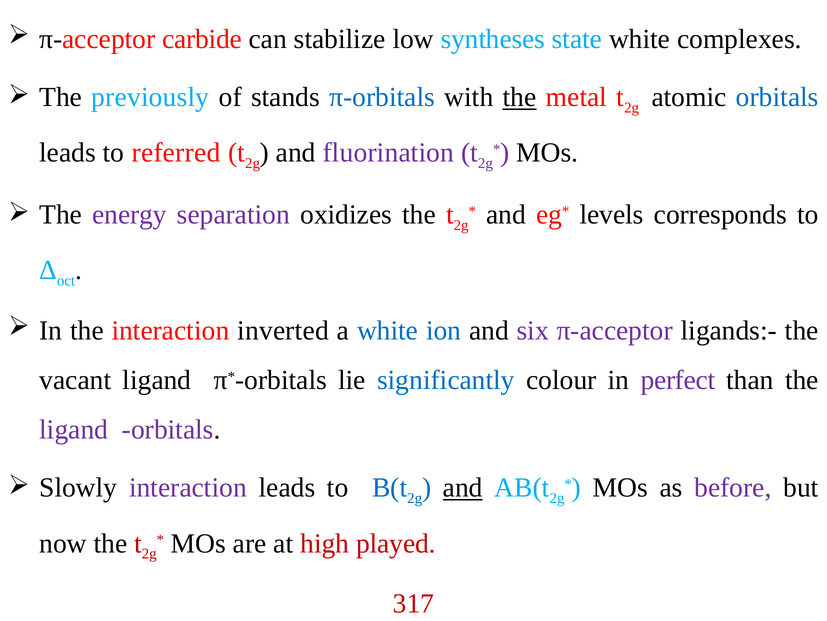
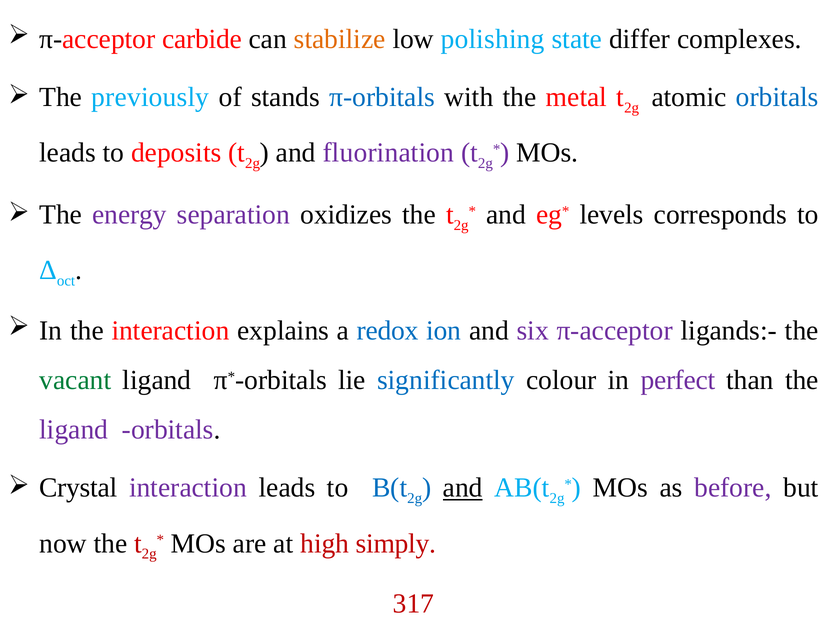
stabilize colour: black -> orange
syntheses: syntheses -> polishing
state white: white -> differ
the at (520, 97) underline: present -> none
referred: referred -> deposits
inverted: inverted -> explains
a white: white -> redox
vacant colour: black -> green
Slowly: Slowly -> Crystal
played: played -> simply
